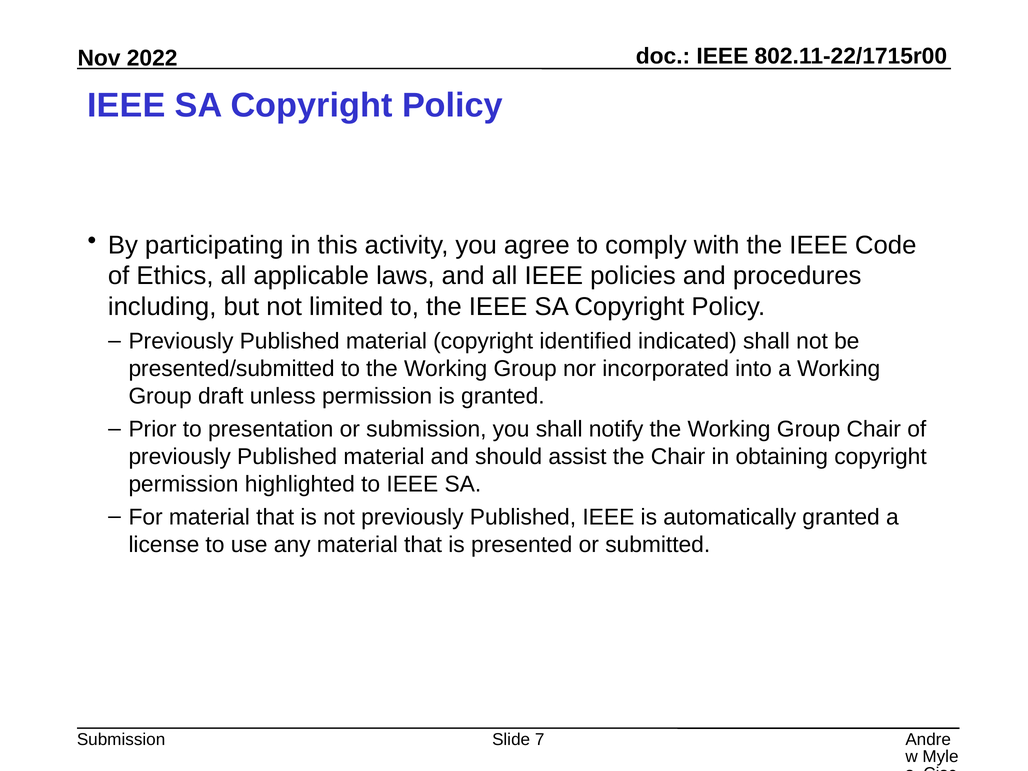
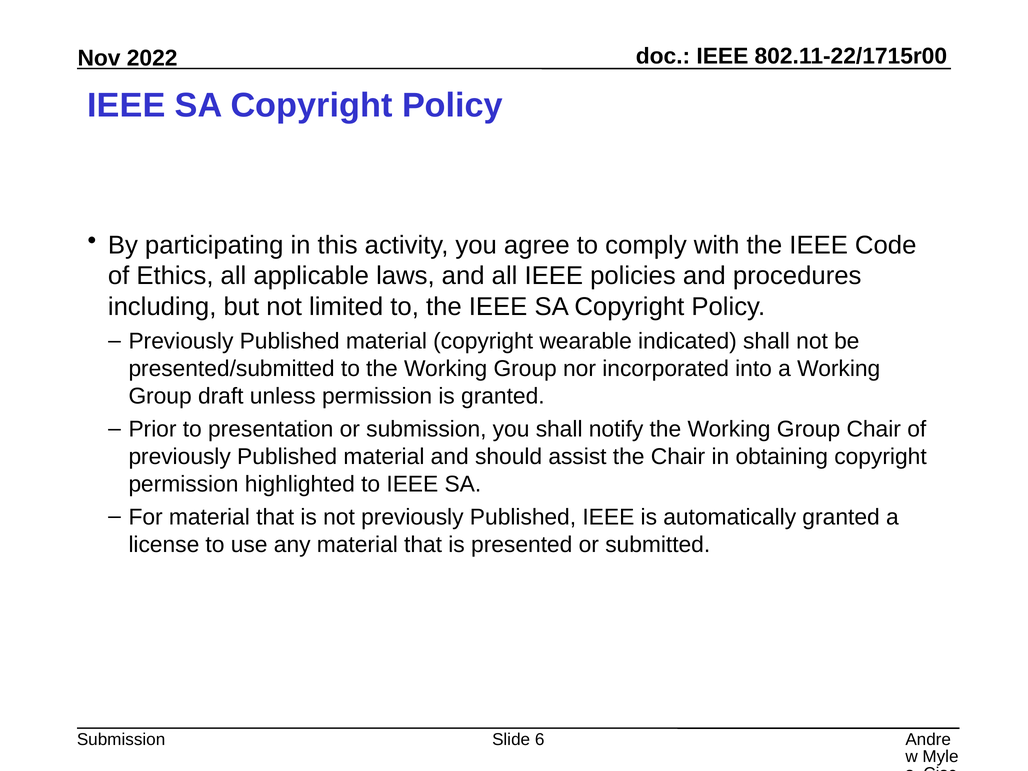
identified: identified -> wearable
7: 7 -> 6
